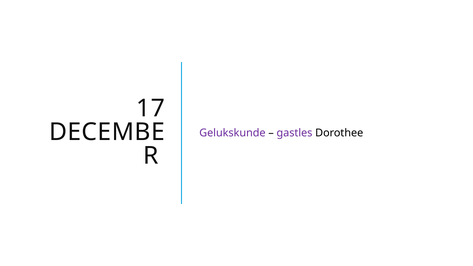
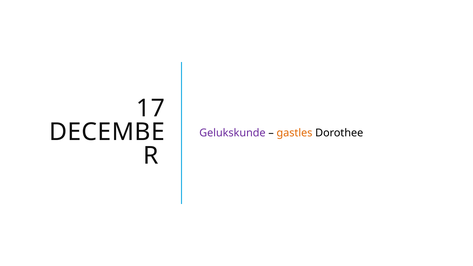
gastles colour: purple -> orange
